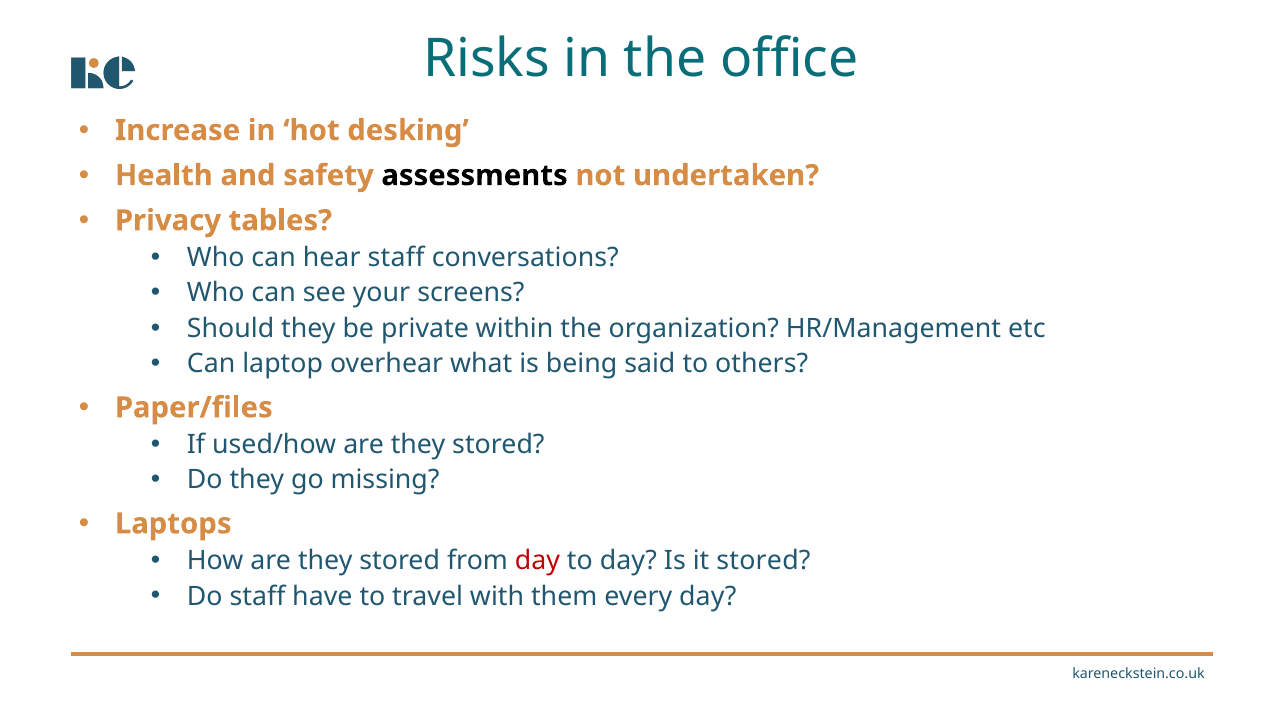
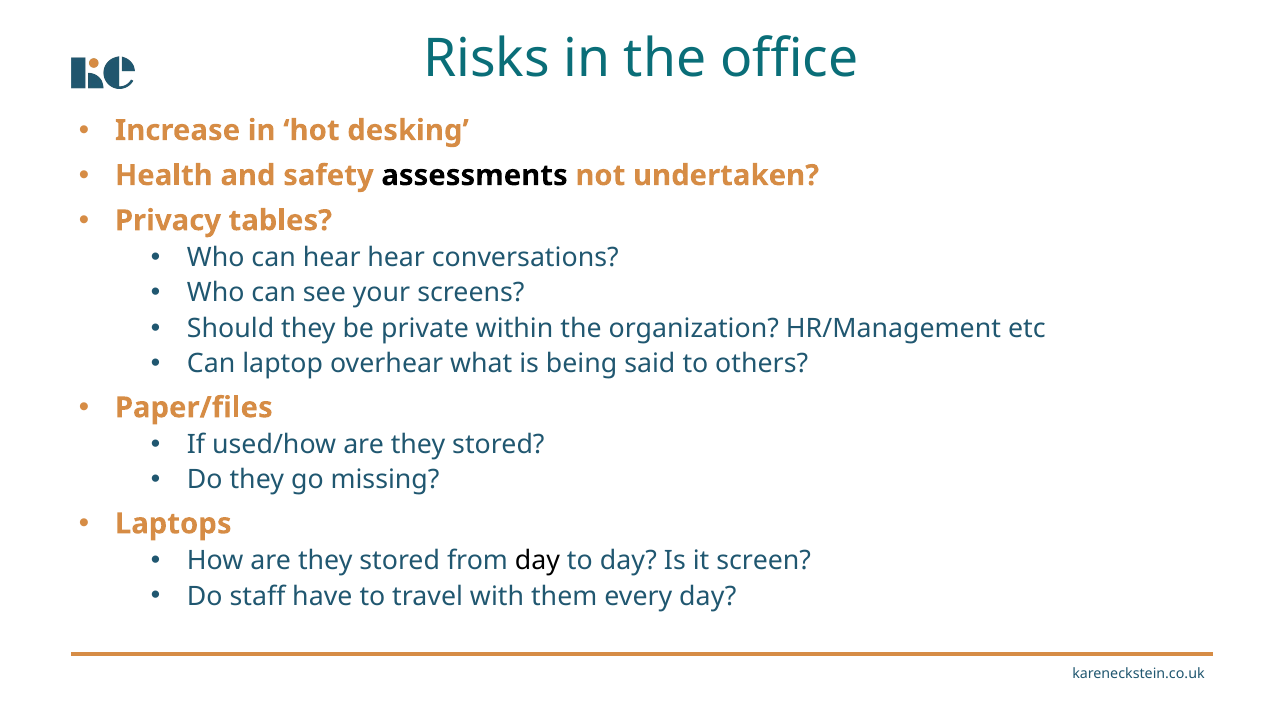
hear staff: staff -> hear
day at (537, 561) colour: red -> black
it stored: stored -> screen
